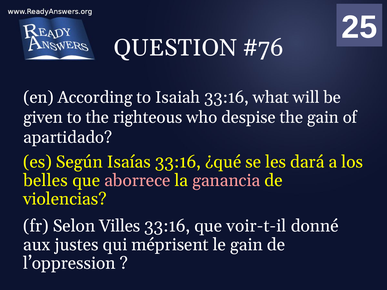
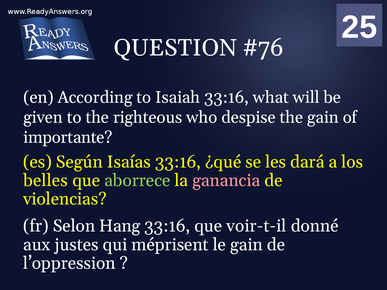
apartidado: apartidado -> importante
aborrece colour: pink -> light green
Villes: Villes -> Hang
